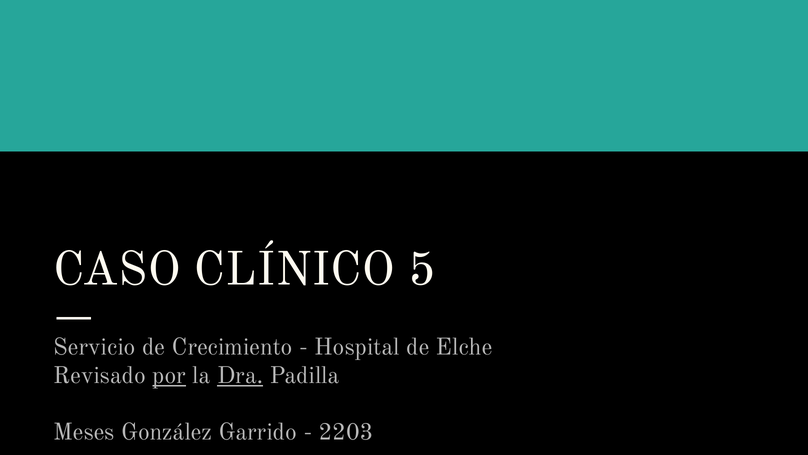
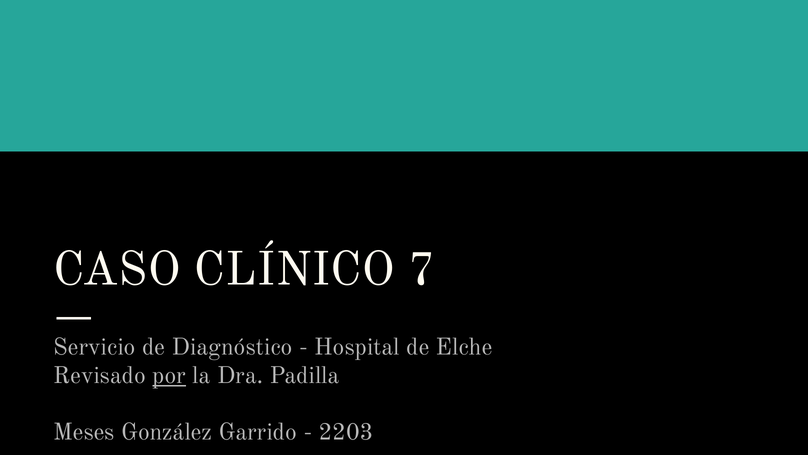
5: 5 -> 7
Crecimiento: Crecimiento -> Diagnóstico
Dra underline: present -> none
